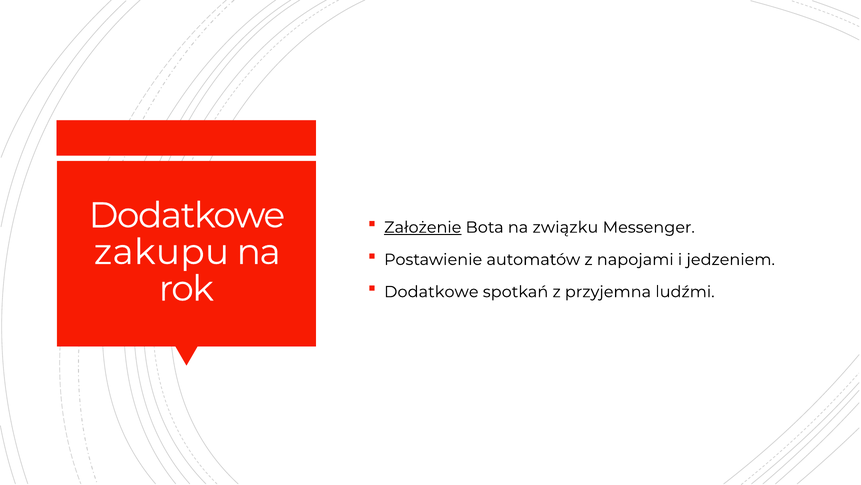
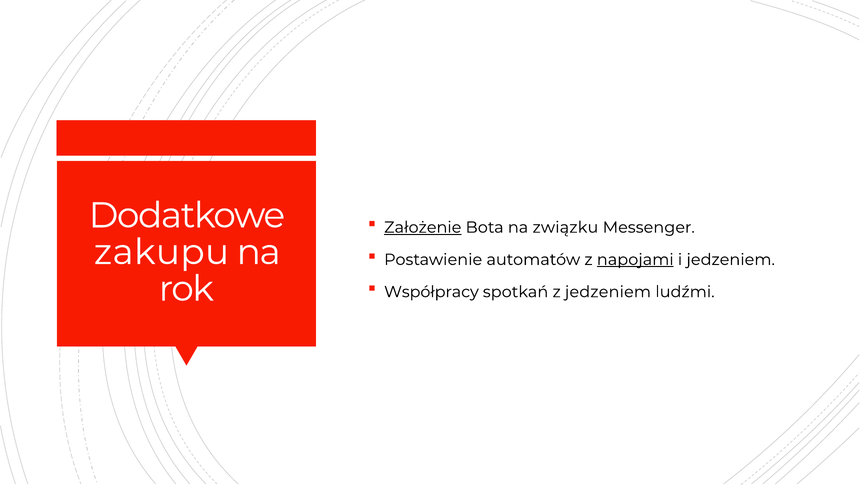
napojami underline: none -> present
Dodatkowe at (431, 291): Dodatkowe -> Współpracy
z przyjemna: przyjemna -> jedzeniem
